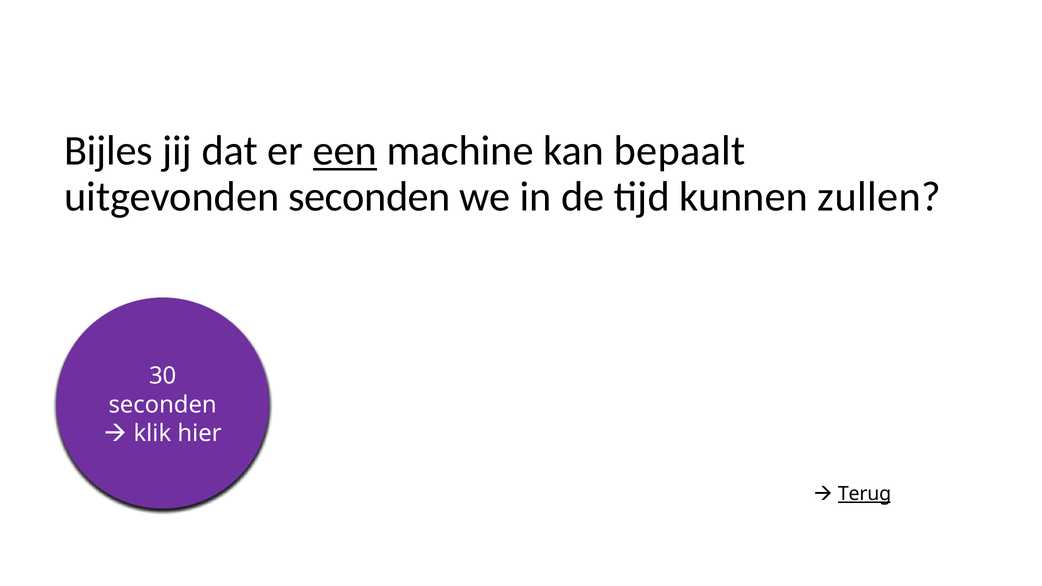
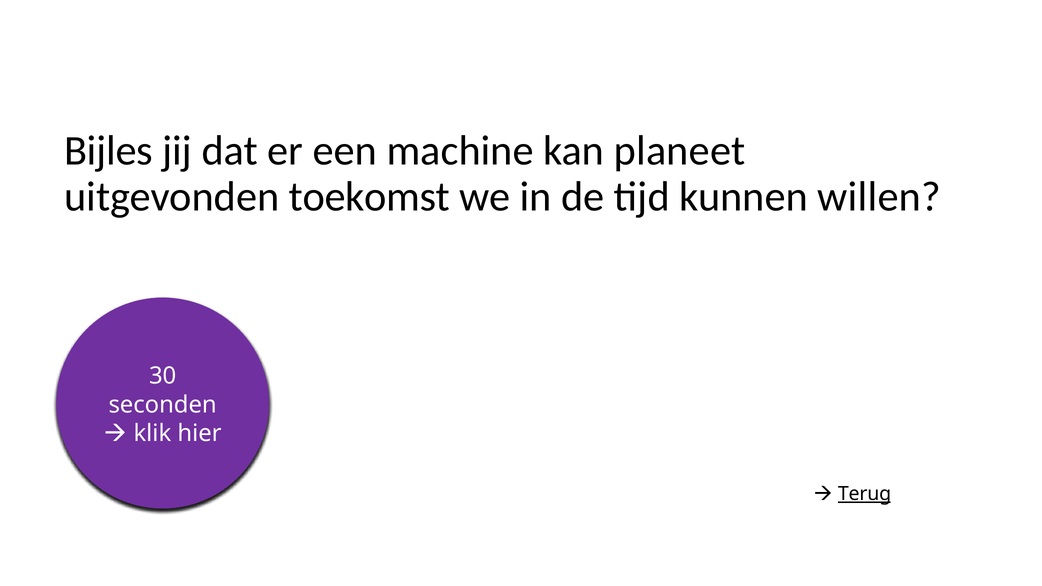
een underline: present -> none
bepaalt: bepaalt -> planeet
uitgevonden seconden: seconden -> toekomst
zullen: zullen -> willen
